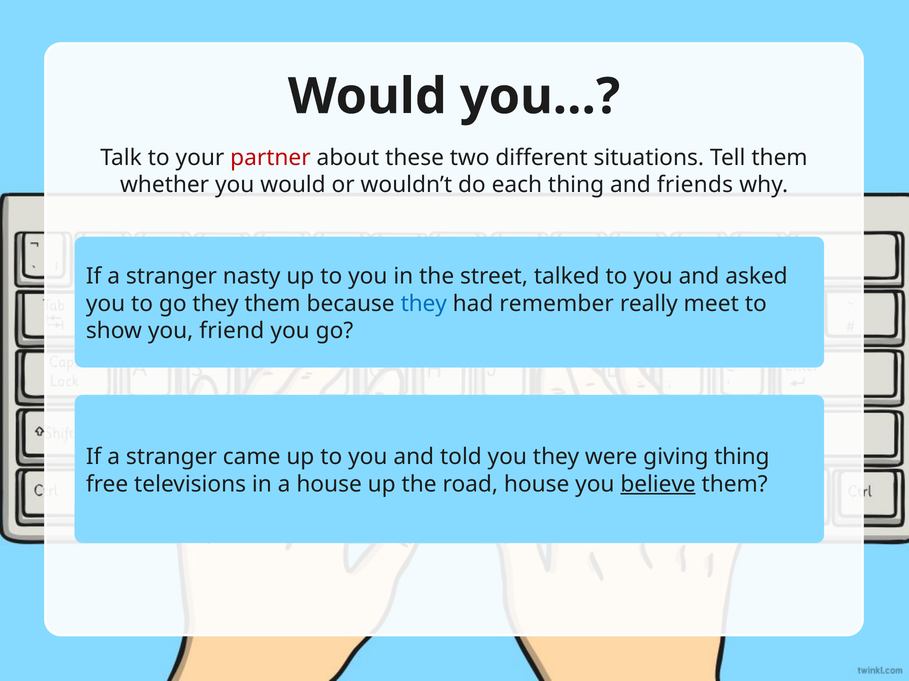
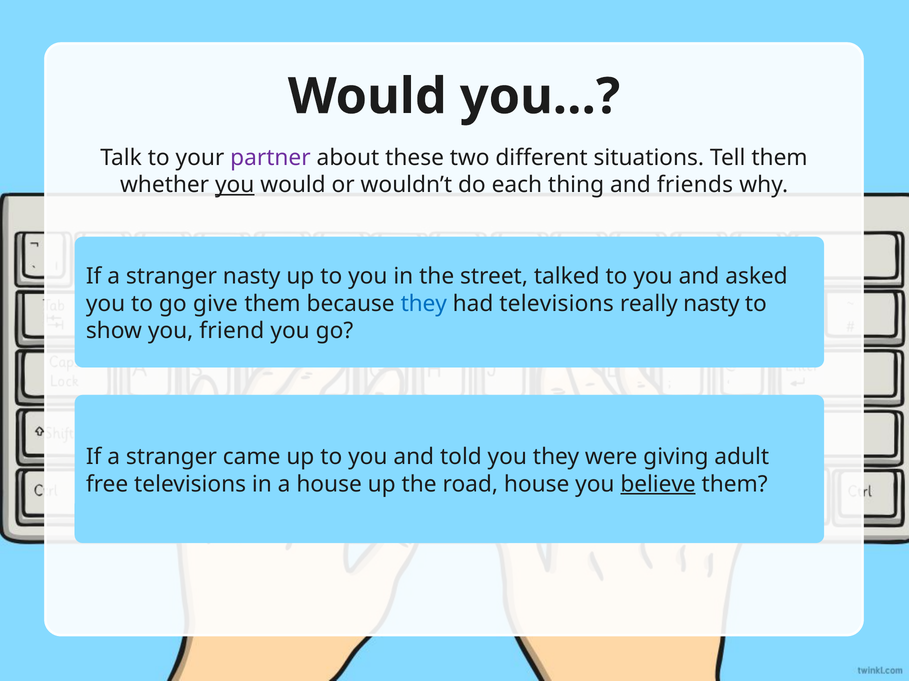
partner colour: red -> purple
you at (235, 185) underline: none -> present
go they: they -> give
had remember: remember -> televisions
really meet: meet -> nasty
giving thing: thing -> adult
